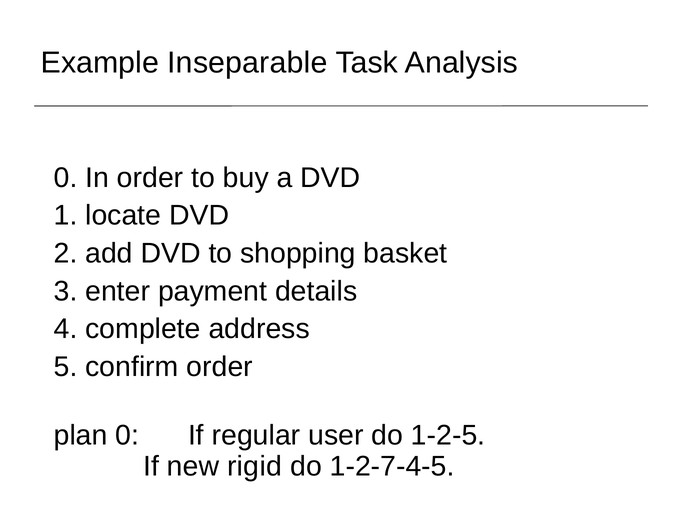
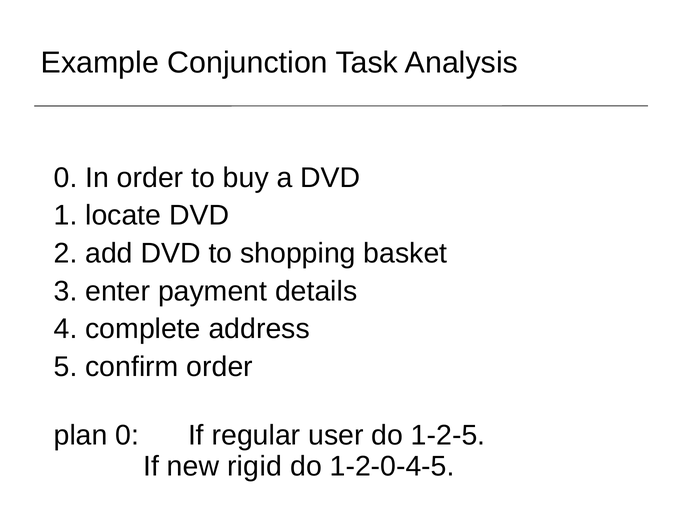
Inseparable: Inseparable -> Conjunction
1-2-7-4-5: 1-2-7-4-5 -> 1-2-0-4-5
